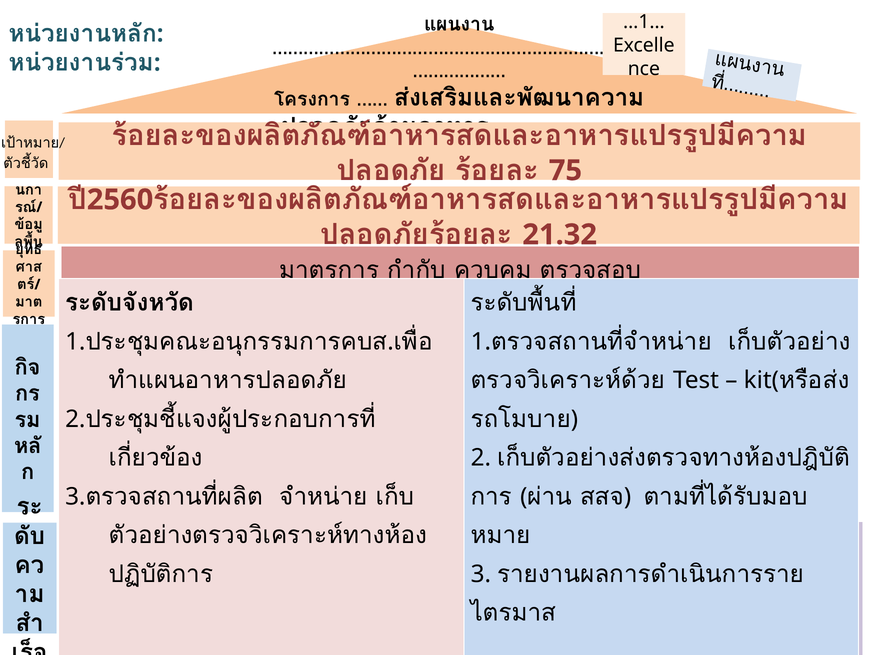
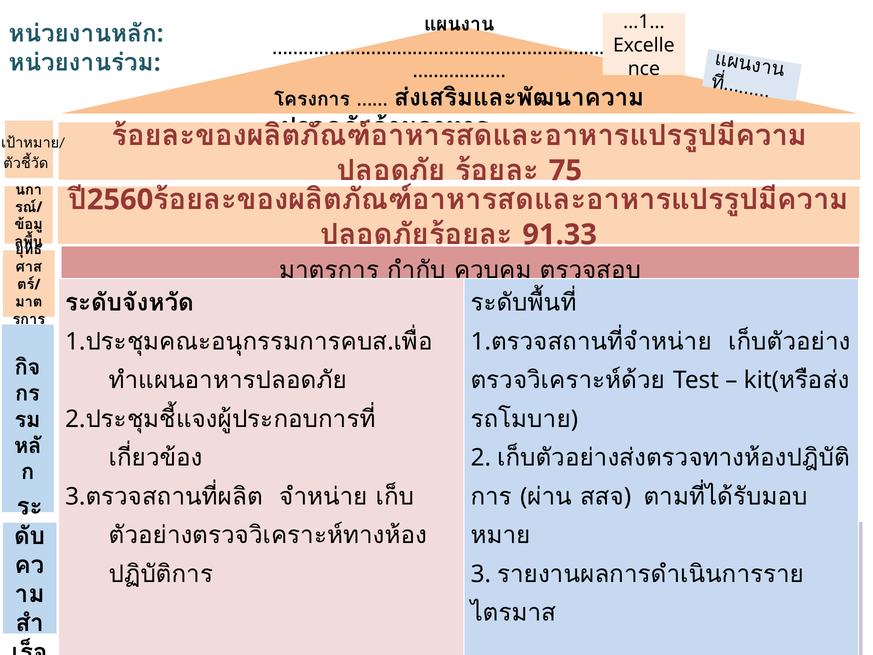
21.32: 21.32 -> 91.33
